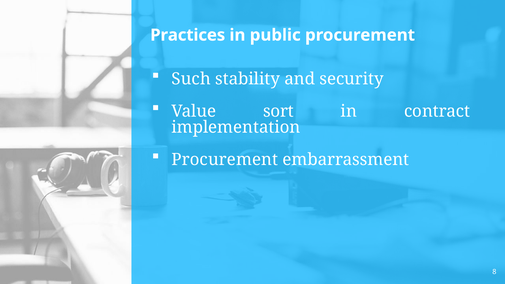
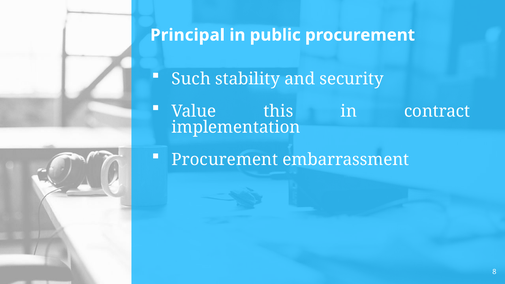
Practices: Practices -> Principal
sort: sort -> this
